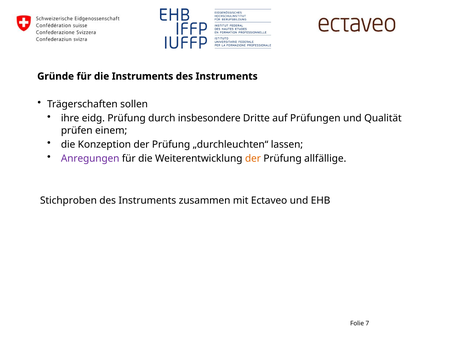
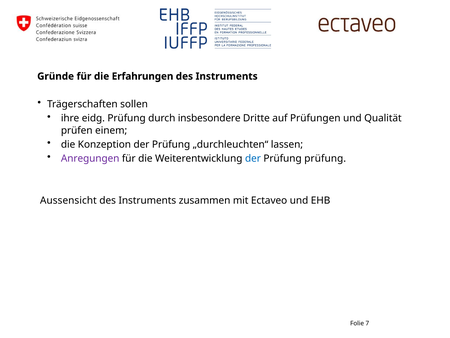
die Instruments: Instruments -> Erfahrungen
der at (253, 158) colour: orange -> blue
Prüfung allfällige: allfällige -> prüfung
Stichproben: Stichproben -> Aussensicht
